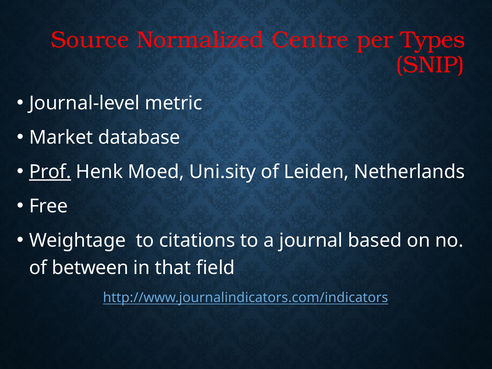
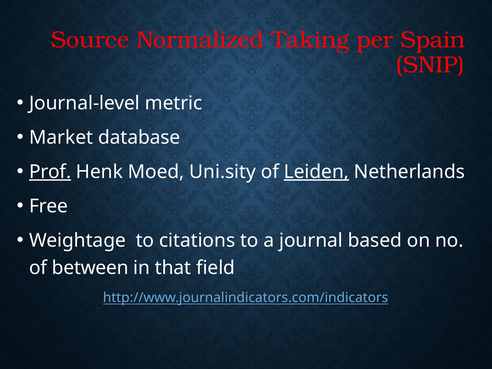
Centre: Centre -> Taking
Types: Types -> Spain
Leiden underline: none -> present
